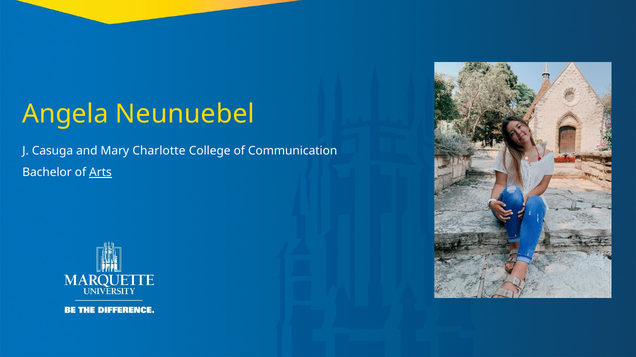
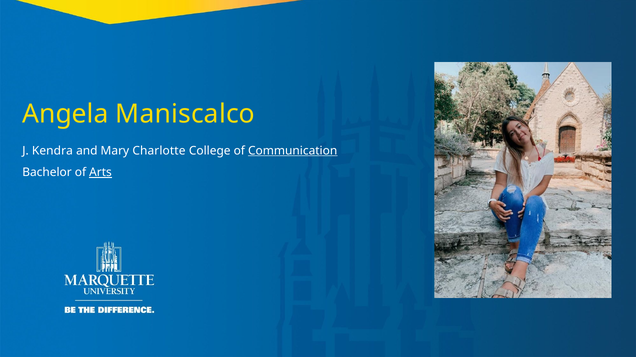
Neunuebel: Neunuebel -> Maniscalco
Casuga: Casuga -> Kendra
Communication underline: none -> present
